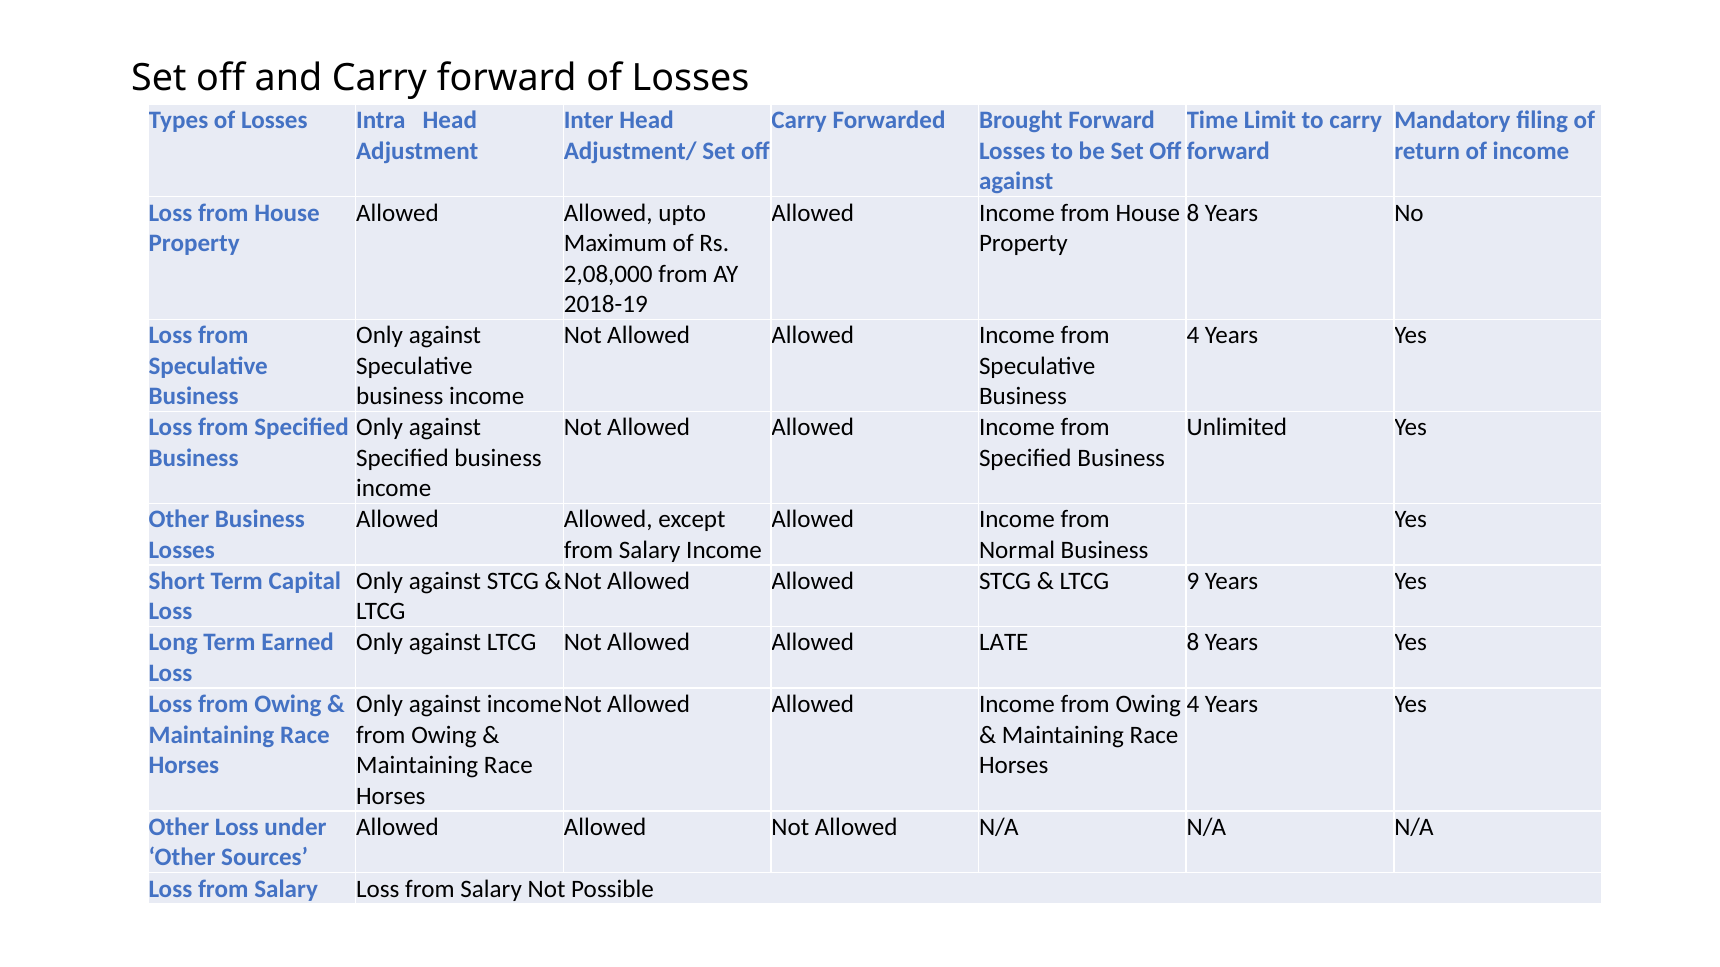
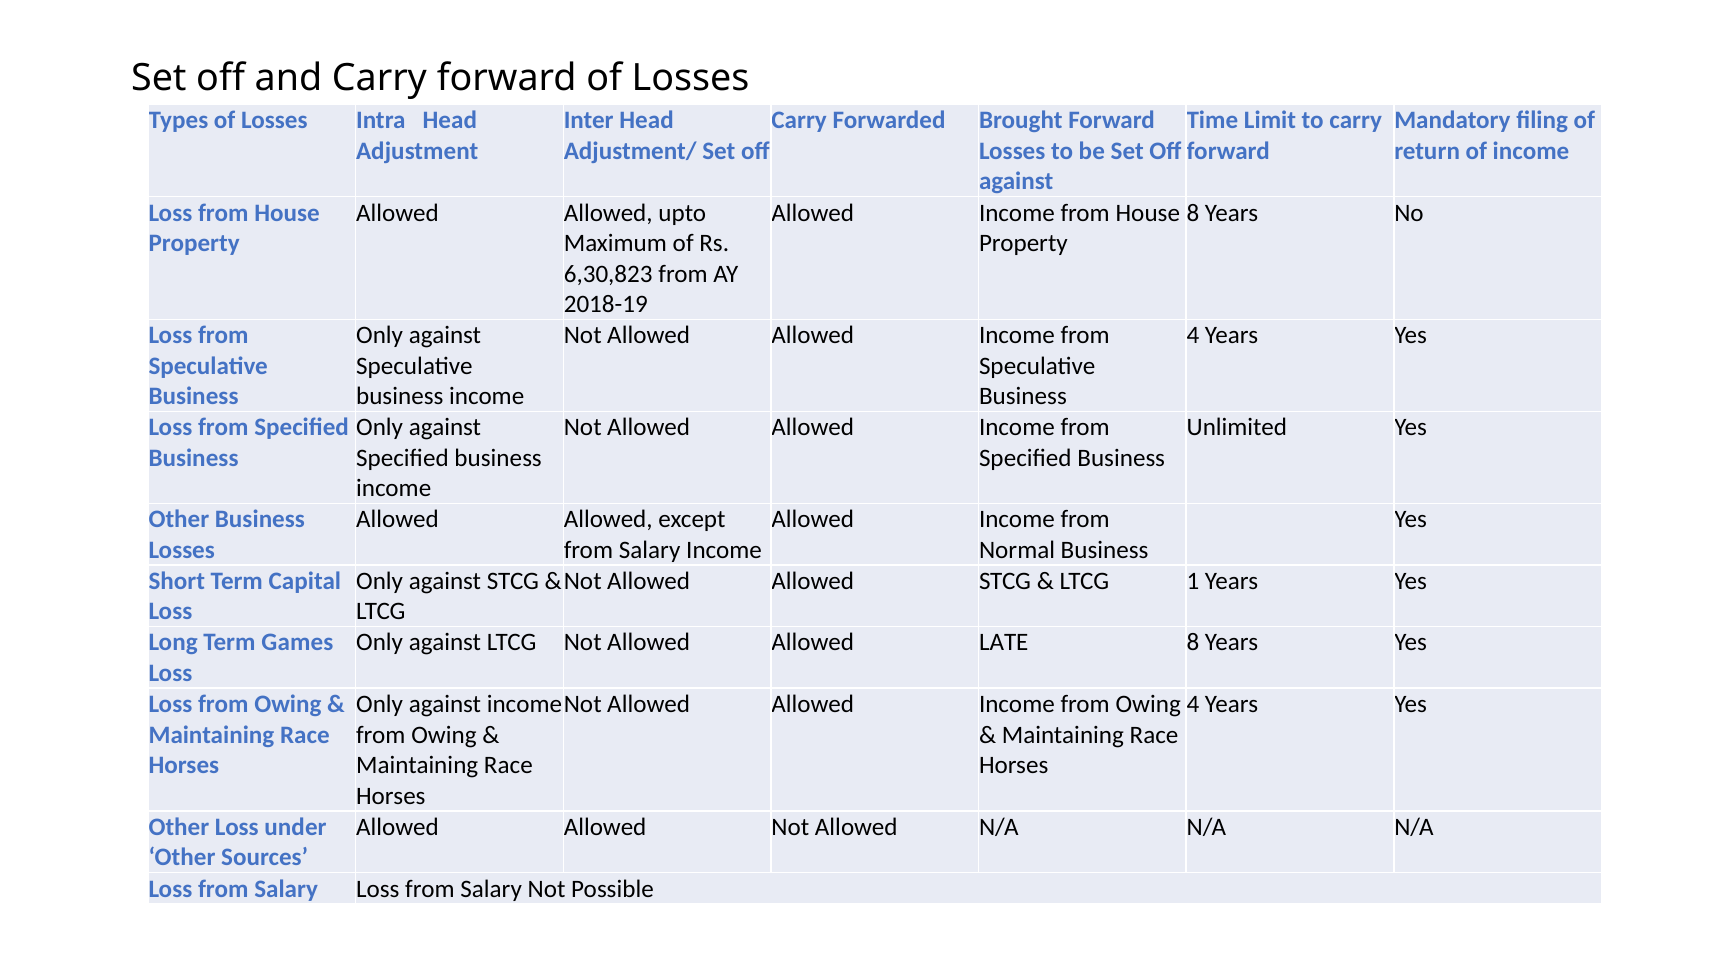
2,08,000: 2,08,000 -> 6,30,823
9: 9 -> 1
Earned: Earned -> Games
